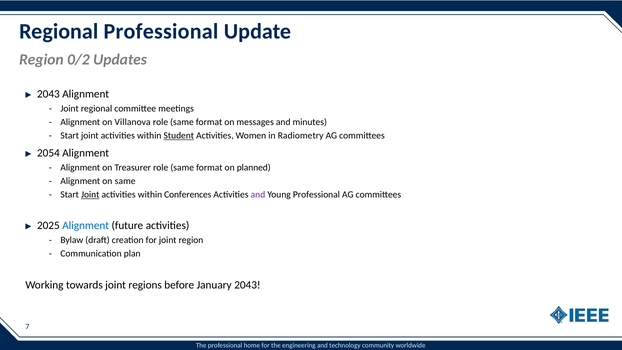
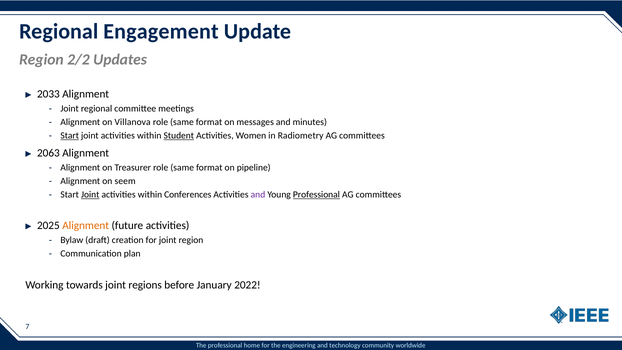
Regional Professional: Professional -> Engagement
0/2: 0/2 -> 2/2
2043 at (48, 94): 2043 -> 2033
Start at (70, 135) underline: none -> present
2054: 2054 -> 2063
planned: planned -> pipeline
on same: same -> seem
Professional at (316, 195) underline: none -> present
Alignment at (86, 226) colour: blue -> orange
January 2043: 2043 -> 2022
